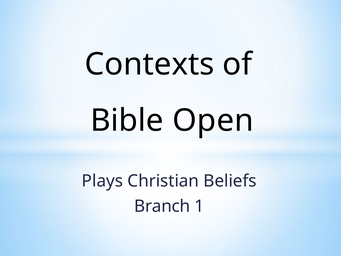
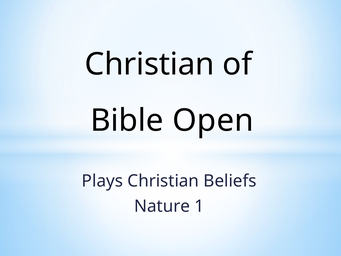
Contexts at (150, 64): Contexts -> Christian
Branch: Branch -> Nature
